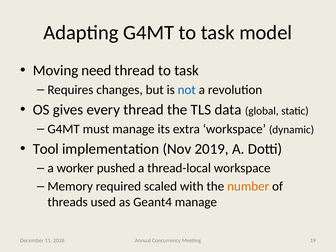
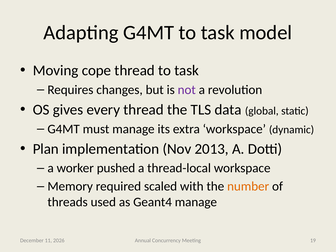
need: need -> cope
not colour: blue -> purple
Tool: Tool -> Plan
2019: 2019 -> 2013
